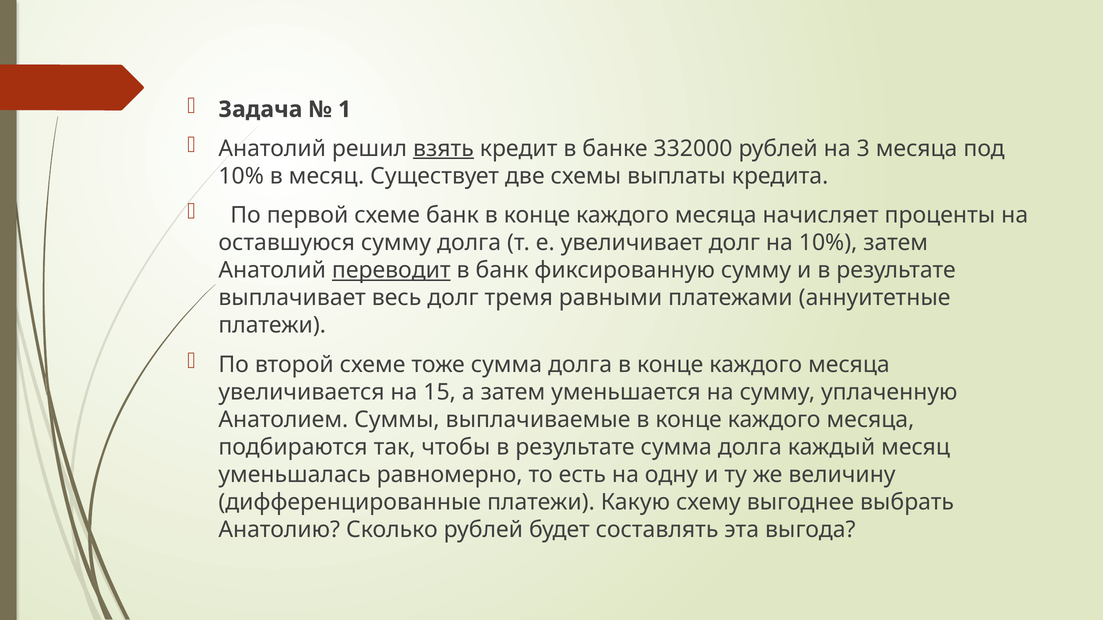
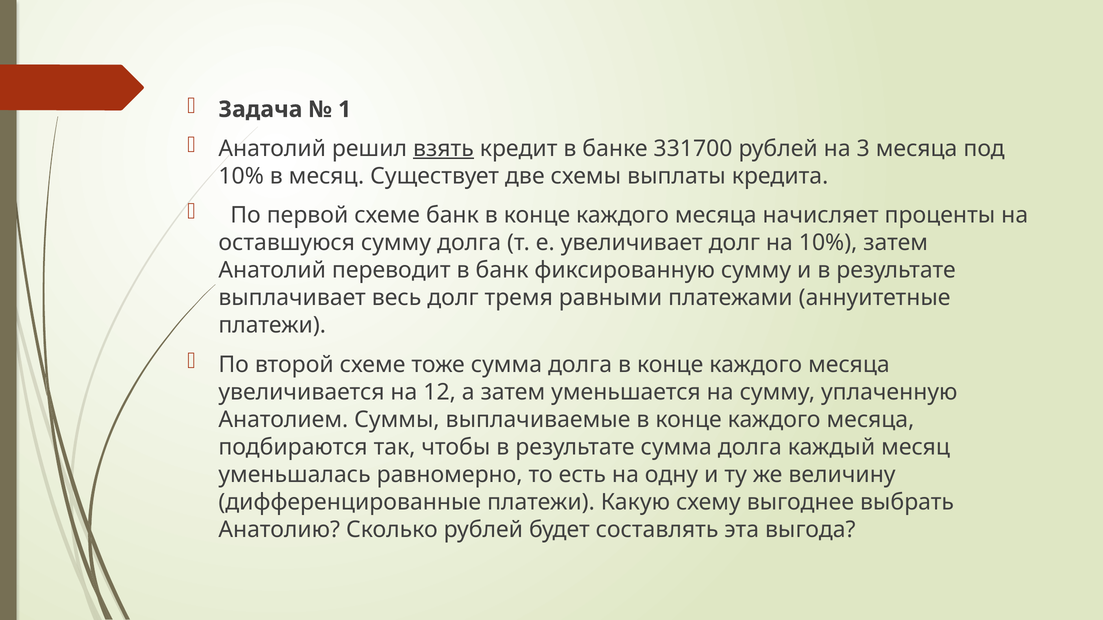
332000: 332000 -> 331700
переводит underline: present -> none
15: 15 -> 12
